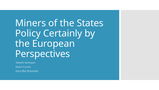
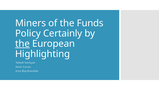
States: States -> Funds
the at (22, 43) underline: none -> present
Perspectives: Perspectives -> Highlighting
